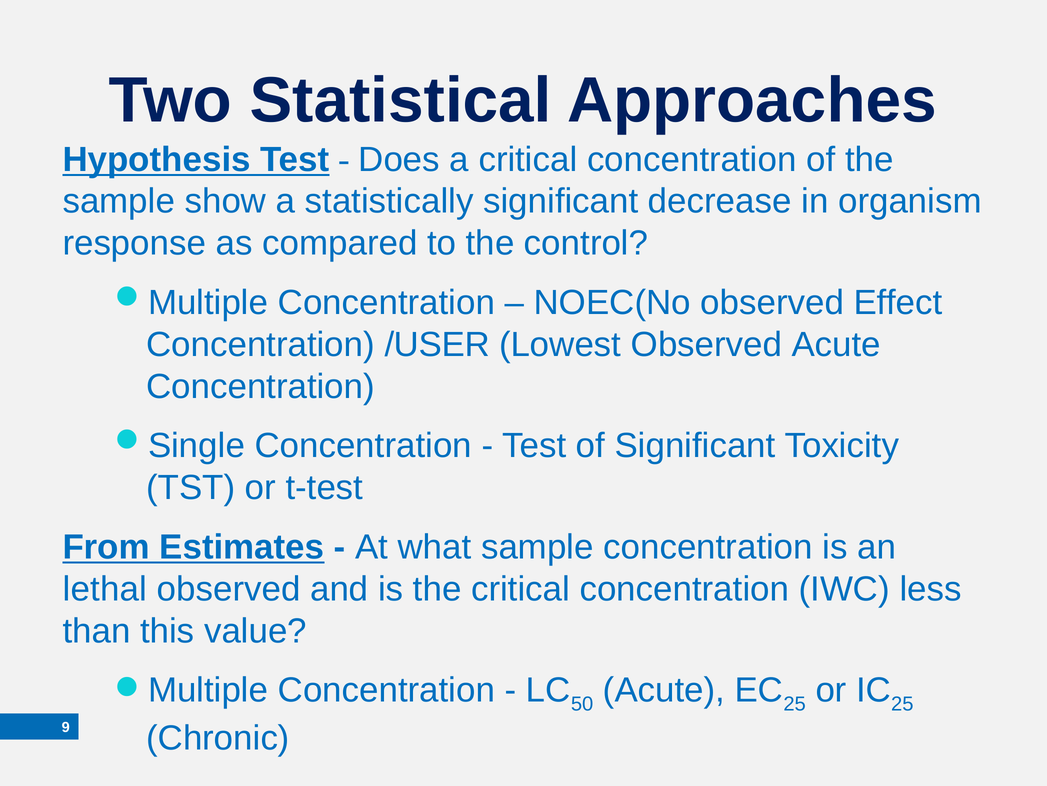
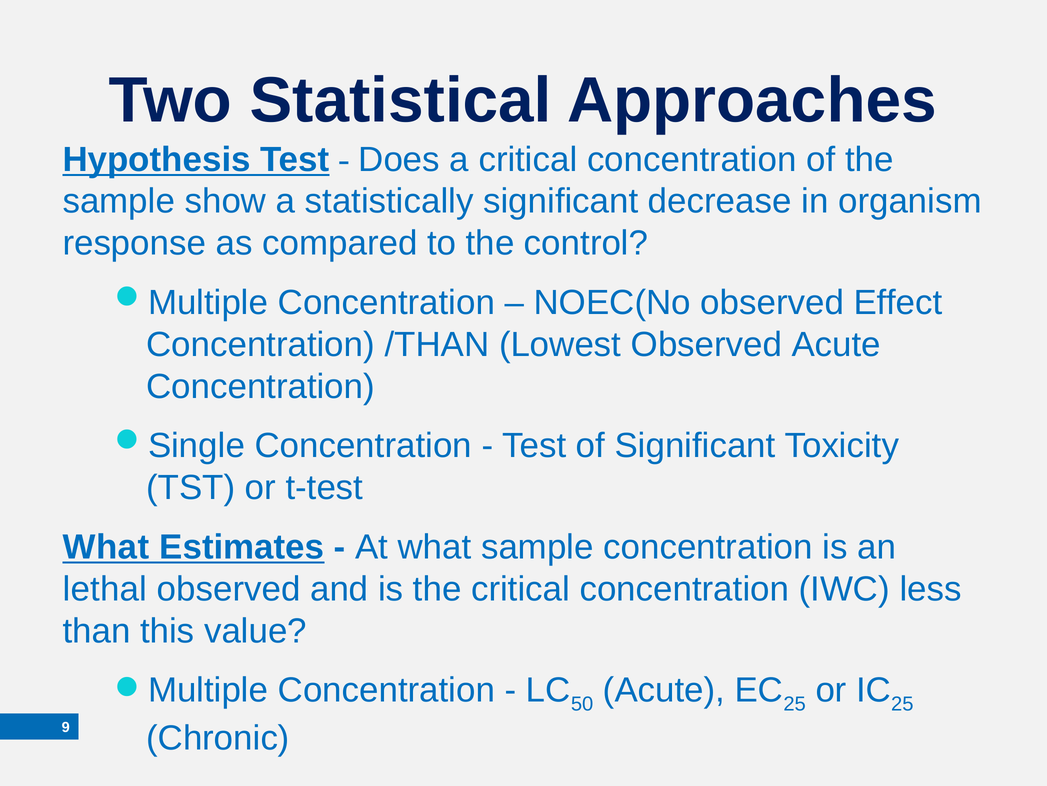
/USER: /USER -> /THAN
From at (106, 547): From -> What
